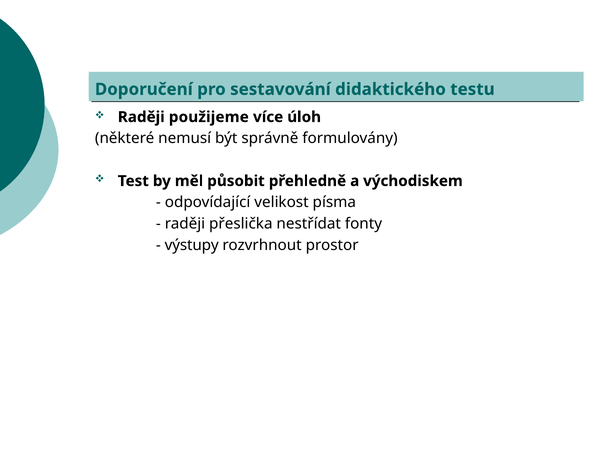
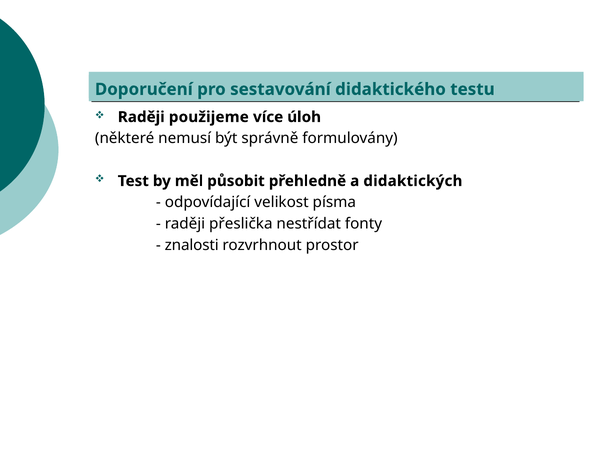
východiskem: východiskem -> didaktických
výstupy: výstupy -> znalosti
